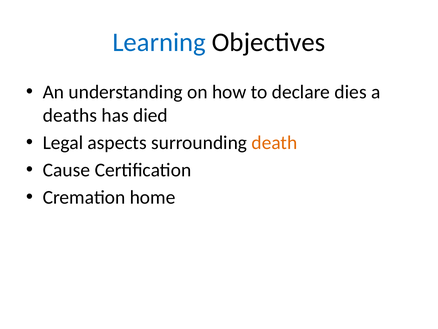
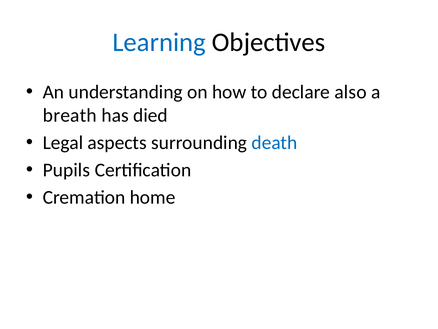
dies: dies -> also
deaths: deaths -> breath
death colour: orange -> blue
Cause: Cause -> Pupils
